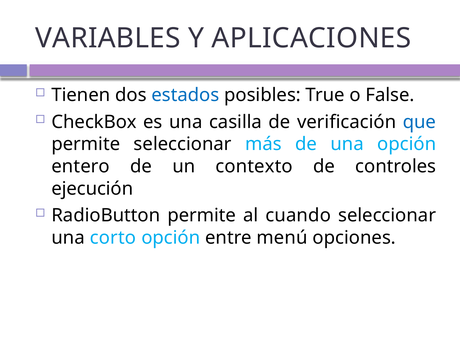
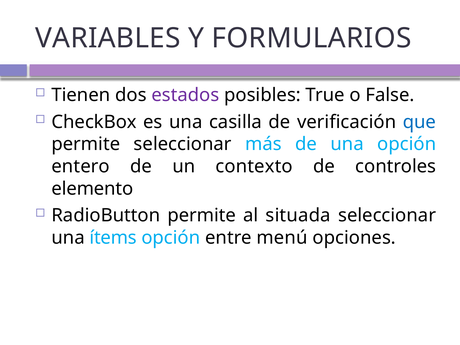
APLICACIONES: APLICACIONES -> FORMULARIOS
estados colour: blue -> purple
ejecución: ejecución -> elemento
cuando: cuando -> situada
corto: corto -> ítems
